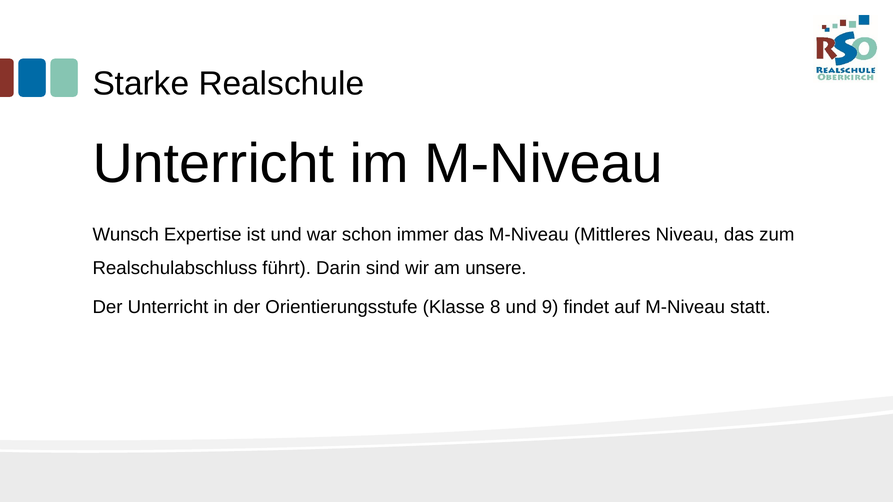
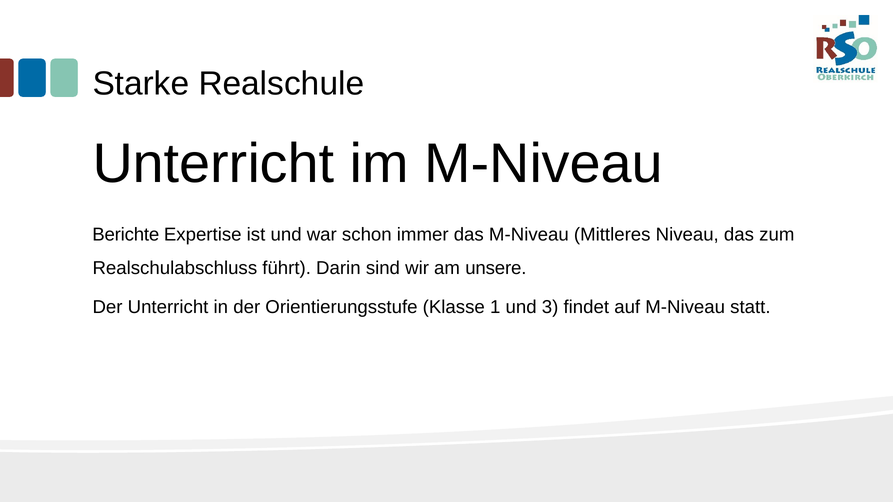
Wunsch: Wunsch -> Berichte
8: 8 -> 1
9: 9 -> 3
